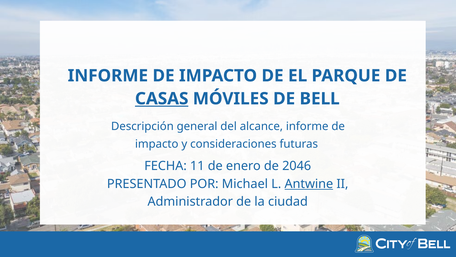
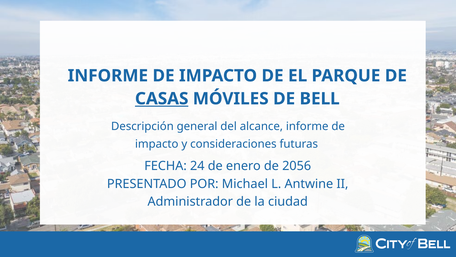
11: 11 -> 24
2046: 2046 -> 2056
Antwine underline: present -> none
